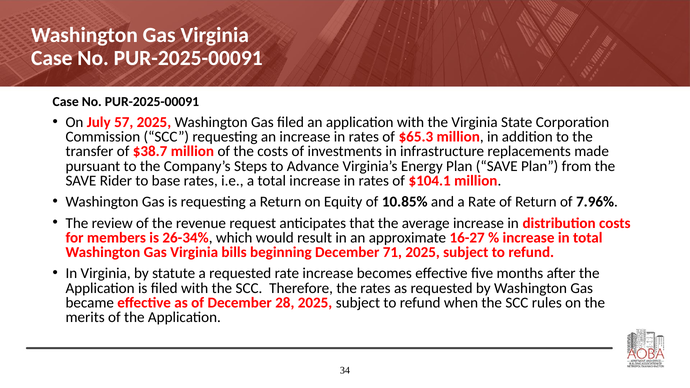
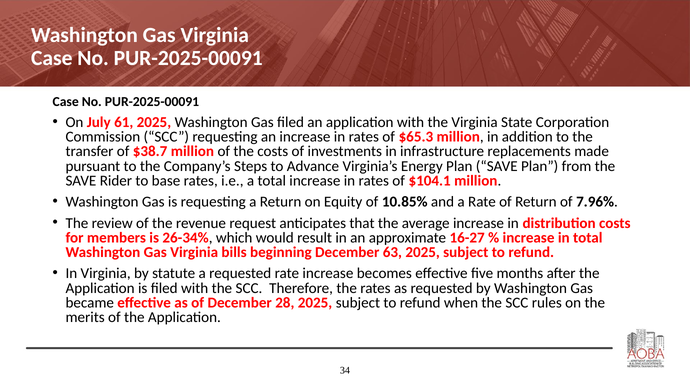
57: 57 -> 61
71: 71 -> 63
